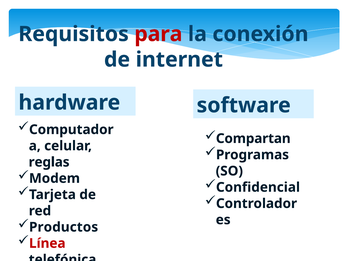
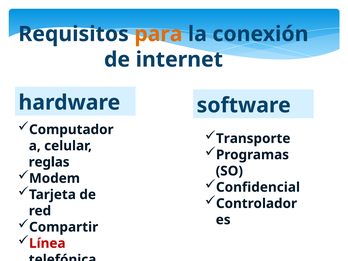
para colour: red -> orange
Compartan: Compartan -> Transporte
Productos: Productos -> Compartir
